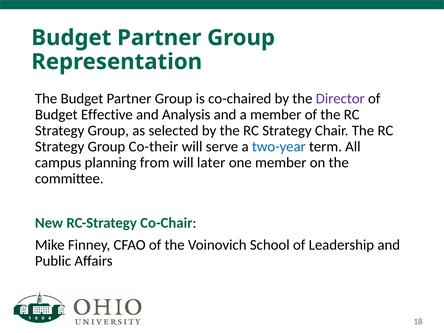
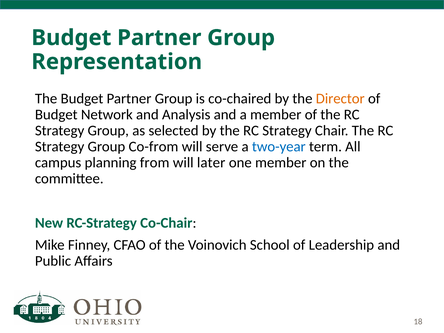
Director colour: purple -> orange
Effective: Effective -> Network
Co-their: Co-their -> Co-from
